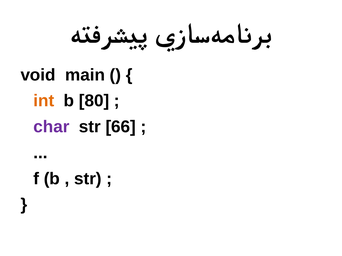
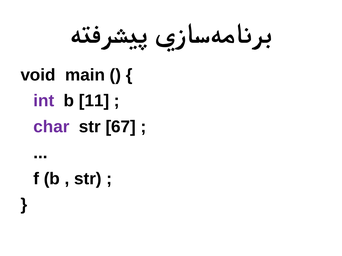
int colour: orange -> purple
80: 80 -> 11
66: 66 -> 67
